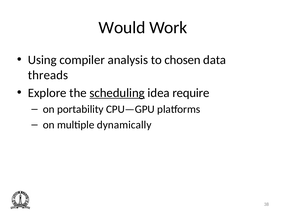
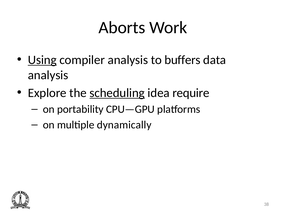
Would: Would -> Aborts
Using underline: none -> present
chosen: chosen -> buffers
threads at (48, 75): threads -> analysis
